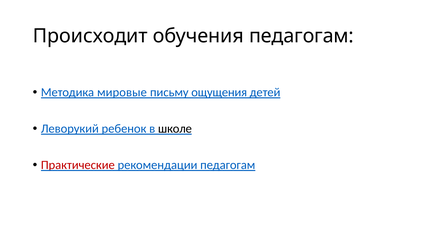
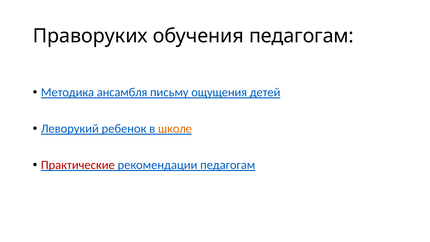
Происходит: Происходит -> Праворуких
мировые: мировые -> ансамбля
школе colour: black -> orange
